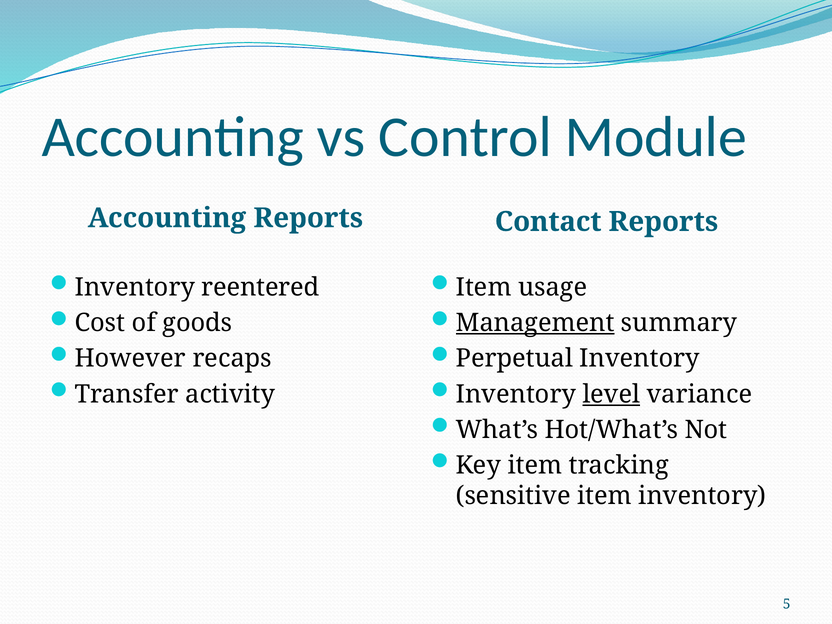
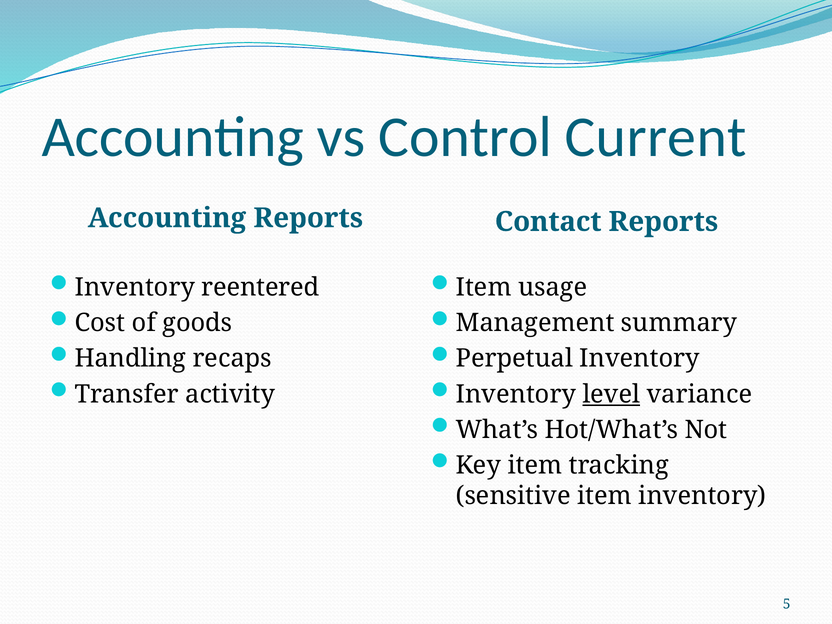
Module: Module -> Current
Management underline: present -> none
However: However -> Handling
